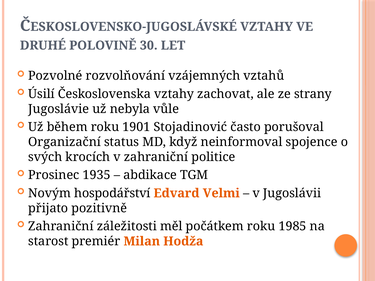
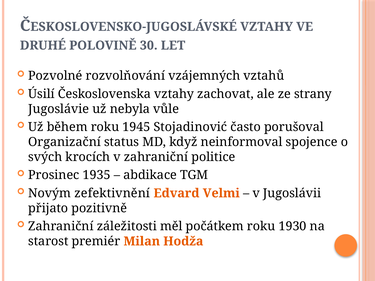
1901: 1901 -> 1945
hospodářství: hospodářství -> zefektivnění
1985: 1985 -> 1930
